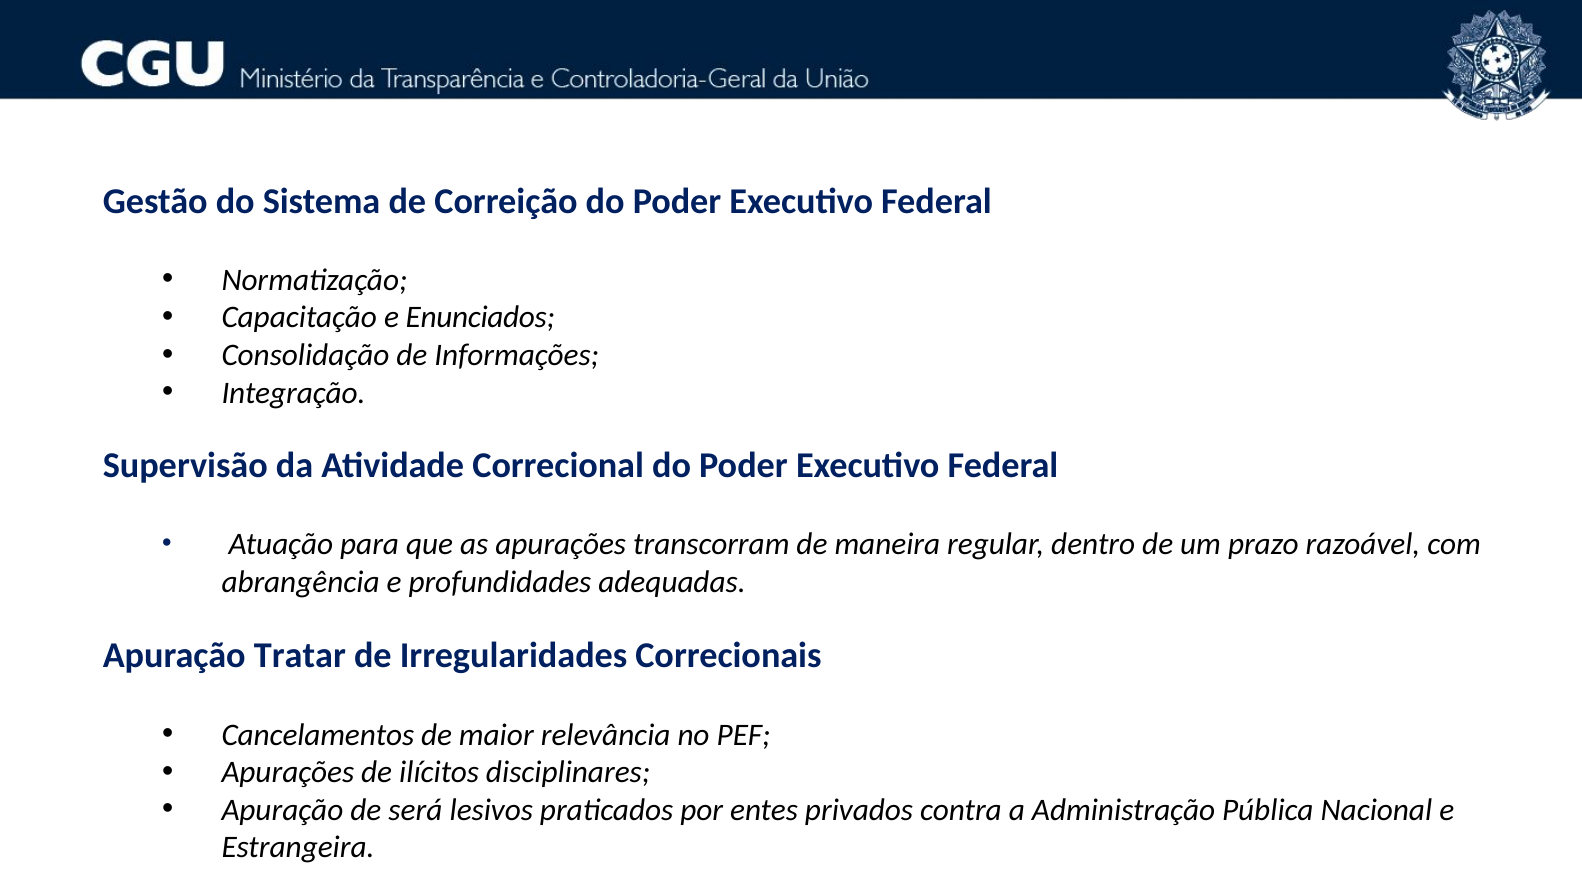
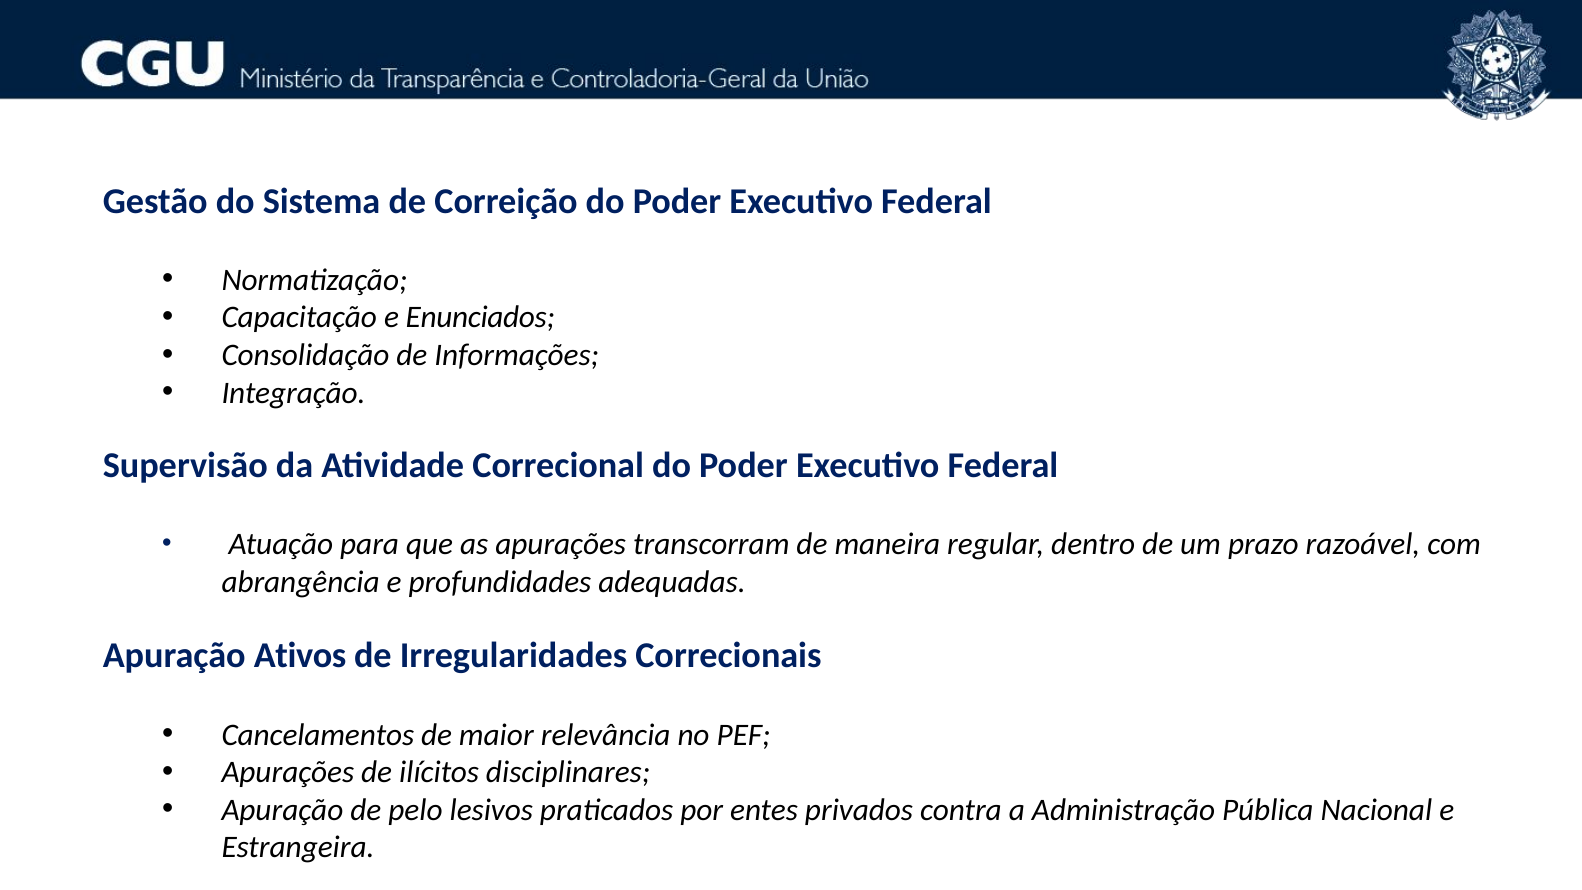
Tratar: Tratar -> Ativos
será: será -> pelo
